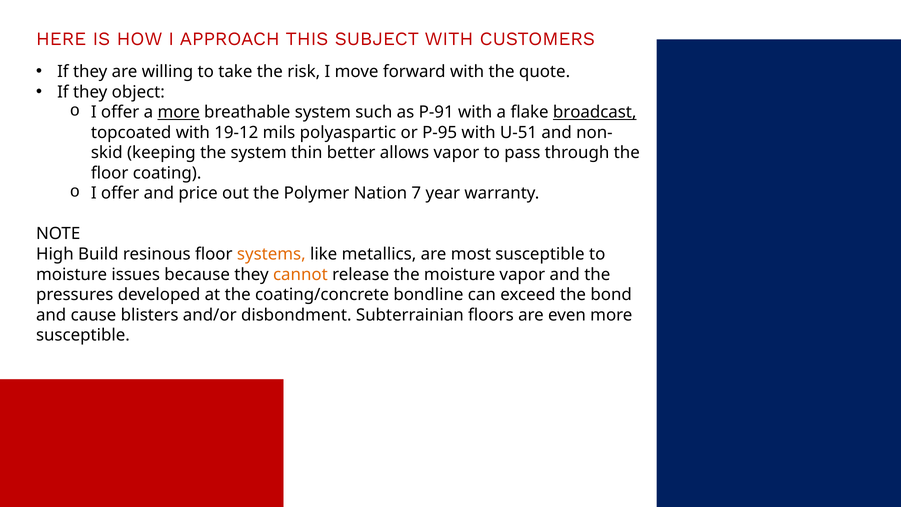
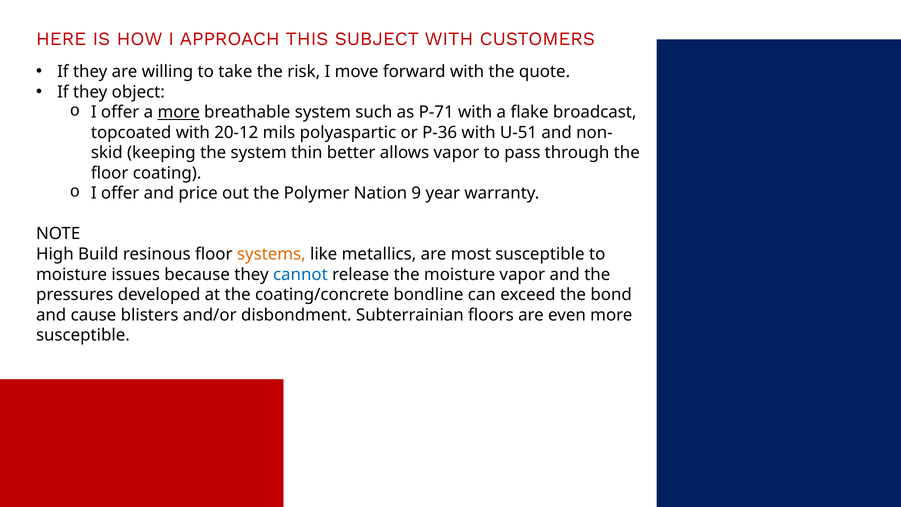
P-91: P-91 -> P-71
broadcast underline: present -> none
19-12: 19-12 -> 20-12
P-95: P-95 -> P-36
7: 7 -> 9
cannot colour: orange -> blue
